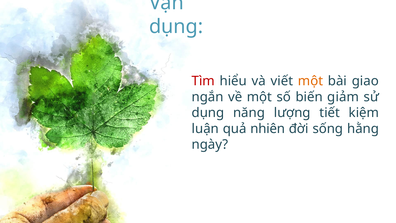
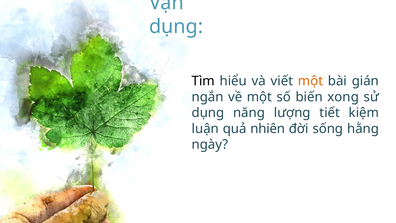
Tìm colour: red -> black
giao: giao -> gián
giảm: giảm -> xong
